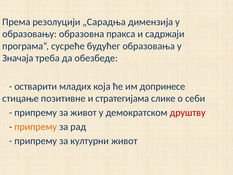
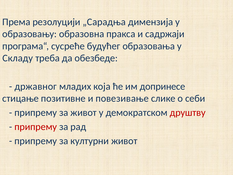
Значаја: Значаја -> Складу
остварити: остварити -> државног
стратегијама: стратегијама -> повезивање
припрему at (36, 127) colour: orange -> red
